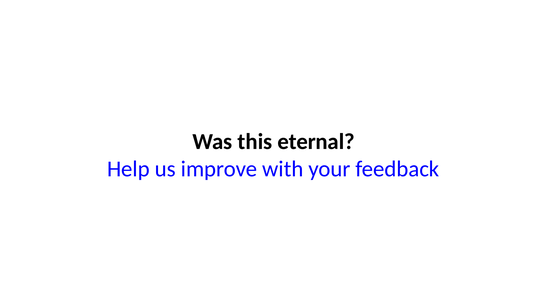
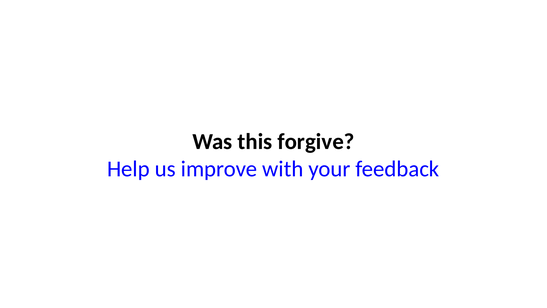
eternal: eternal -> forgive
